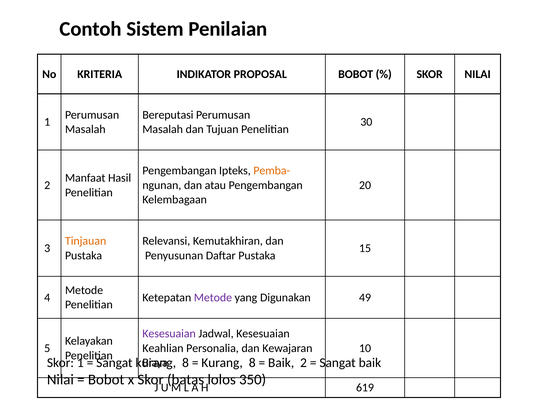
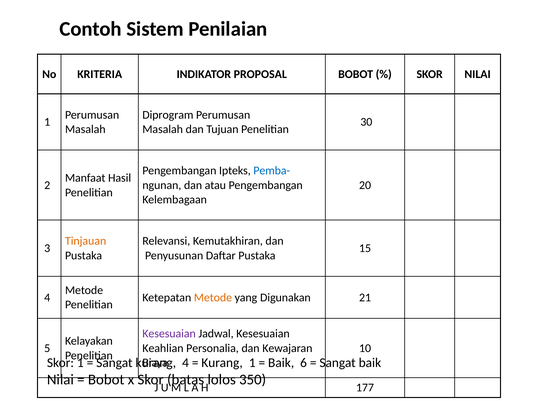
Bereputasi: Bereputasi -> Diprogram
Pemba- colour: orange -> blue
Metode at (213, 297) colour: purple -> orange
49: 49 -> 21
8 at (186, 362): 8 -> 4
8 at (252, 362): 8 -> 1
Baik 2: 2 -> 6
619: 619 -> 177
